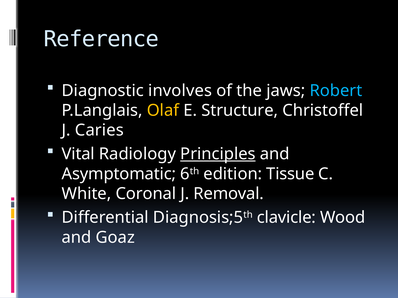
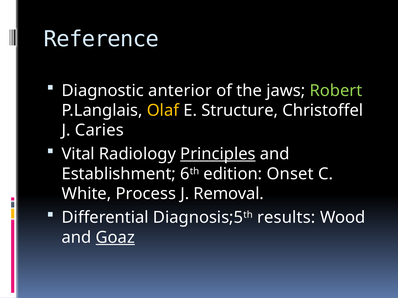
involves: involves -> anterior
Robert colour: light blue -> light green
Asymptomatic: Asymptomatic -> Establishment
Tissue: Tissue -> Onset
Coronal: Coronal -> Process
clavicle: clavicle -> results
Goaz underline: none -> present
